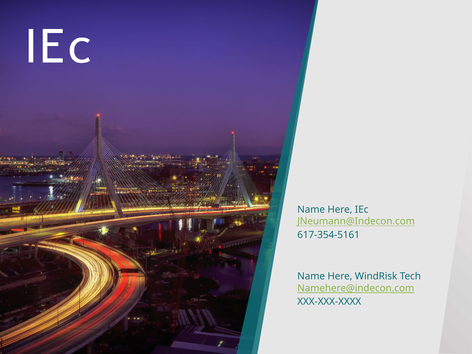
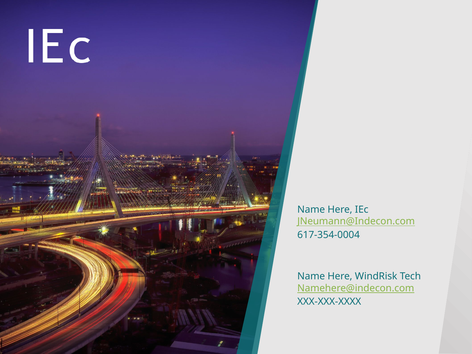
617-354-5161: 617-354-5161 -> 617-354-0004
